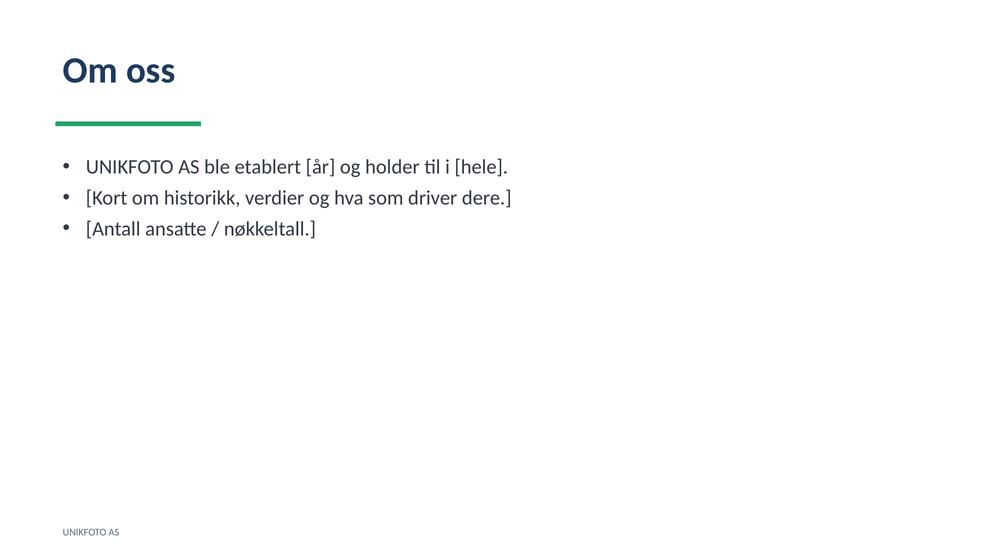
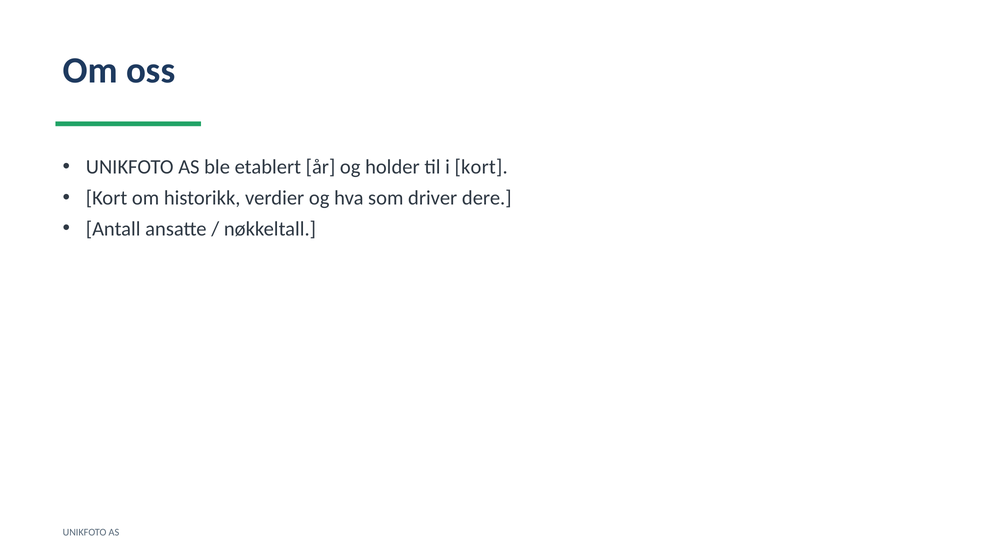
i hele: hele -> kort
